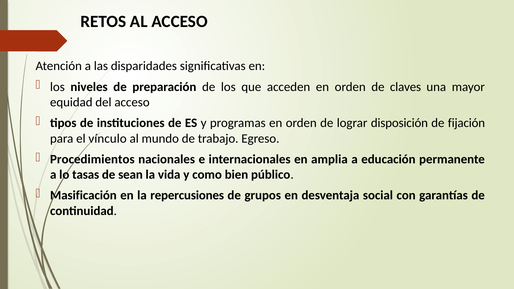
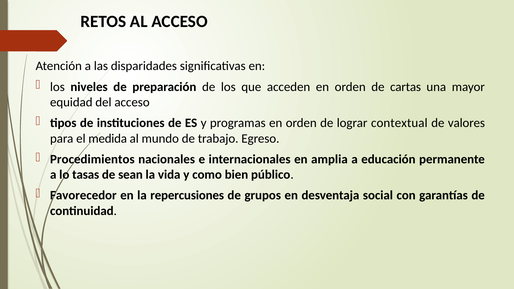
claves: claves -> cartas
disposición: disposición -> contextual
fijación: fijación -> valores
vínculo: vínculo -> medida
Masificación: Masificación -> Favorecedor
